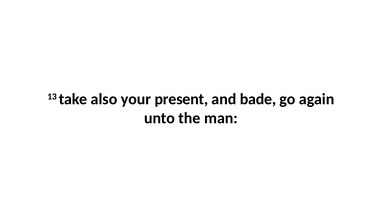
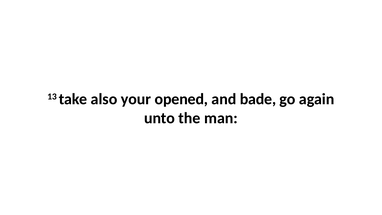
present: present -> opened
